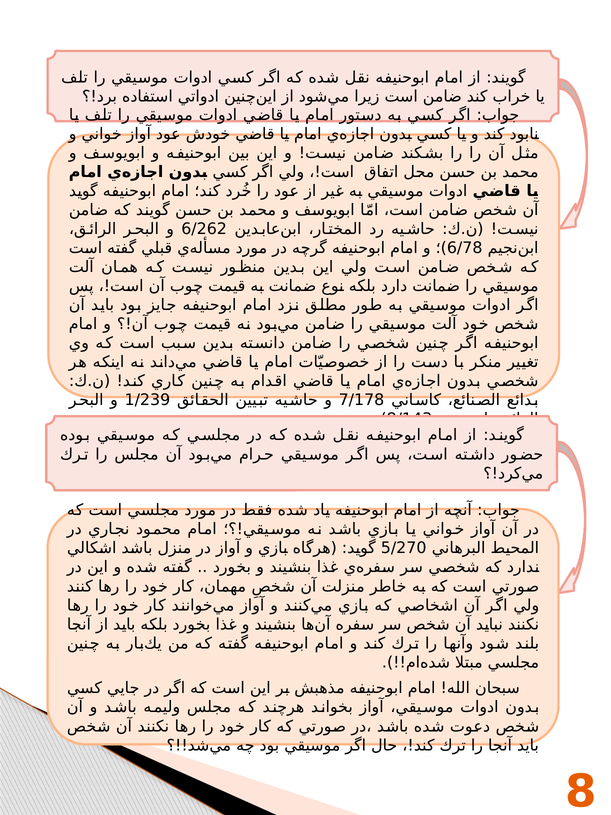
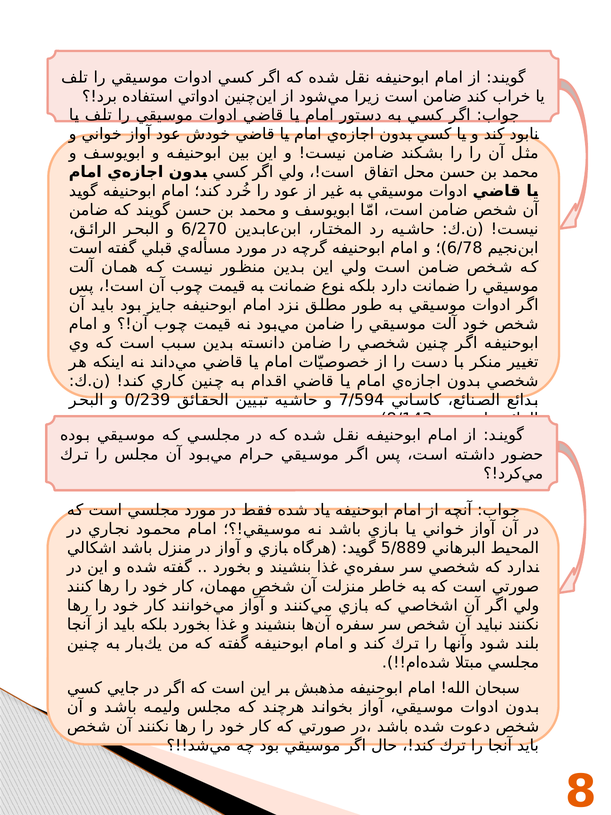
6/262: 6/262 -> 6/270
1/239: 1/239 -> 0/239
7/178: 7/178 -> 7/594
5/270: 5/270 -> 5/889
